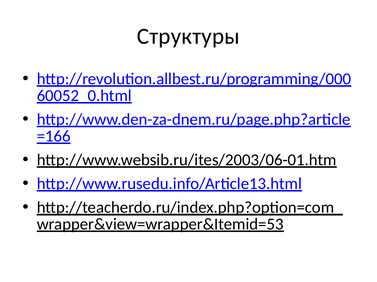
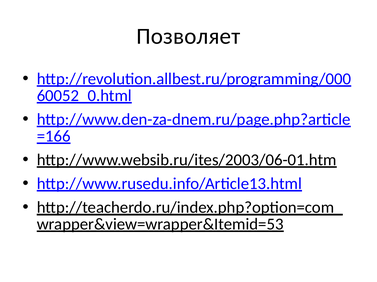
Структуры: Структуры -> Позволяет
